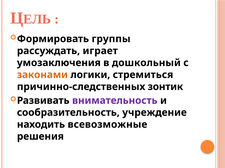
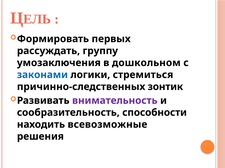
группы: группы -> первых
играет: играет -> группу
дошкольный: дошкольный -> дошкольном
законами colour: orange -> blue
учреждение: учреждение -> способности
